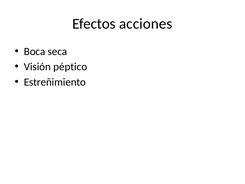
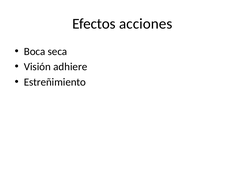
péptico: péptico -> adhiere
